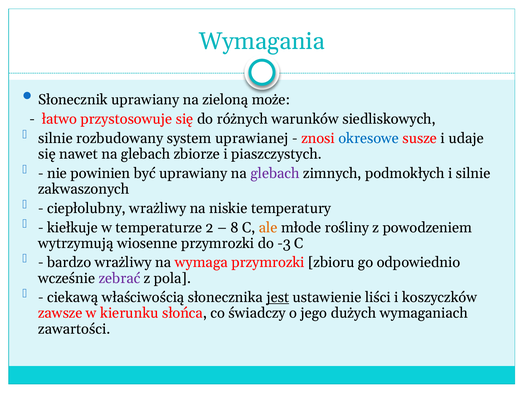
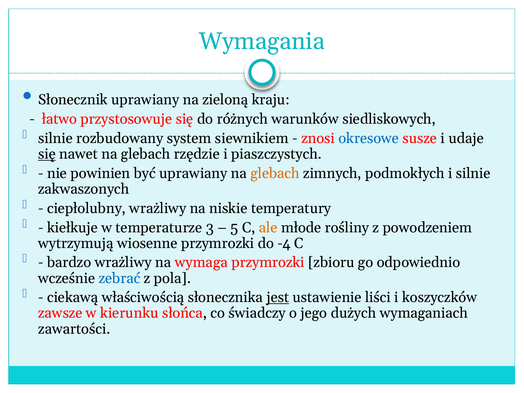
może: może -> kraju
uprawianej: uprawianej -> siewnikiem
się at (47, 154) underline: none -> present
zbiorze: zbiorze -> rzędzie
glebach at (275, 173) colour: purple -> orange
2: 2 -> 3
8: 8 -> 5
-3: -3 -> -4
zebrać colour: purple -> blue
